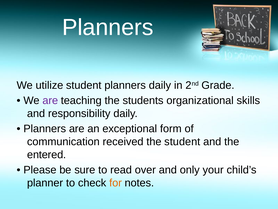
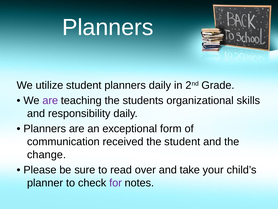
entered: entered -> change
only: only -> take
for colour: orange -> purple
